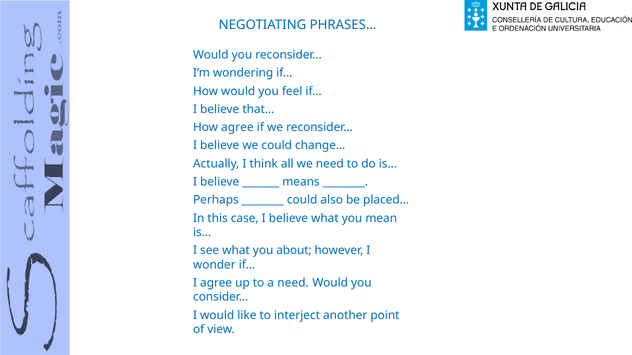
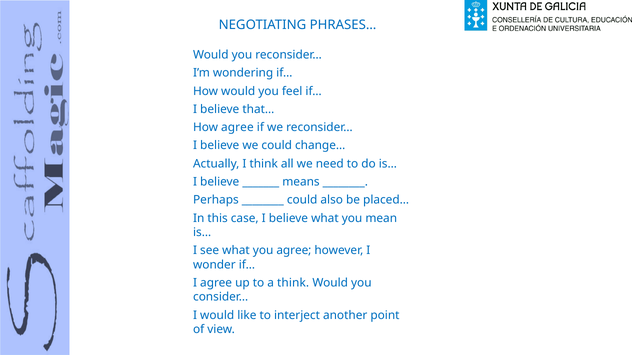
you about: about -> agree
a need: need -> think
